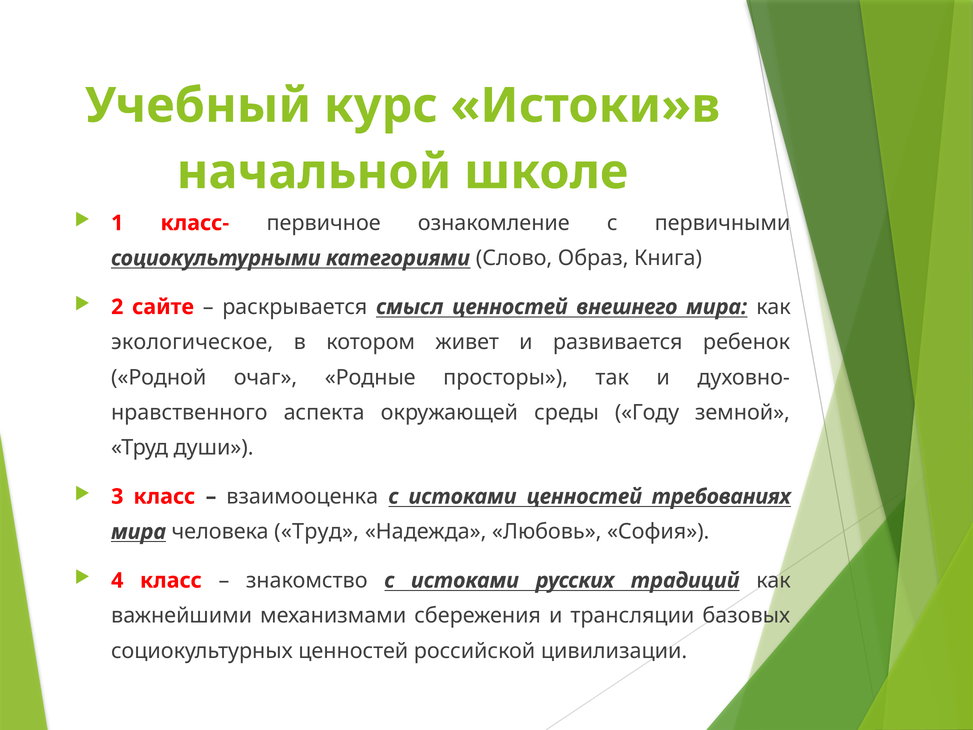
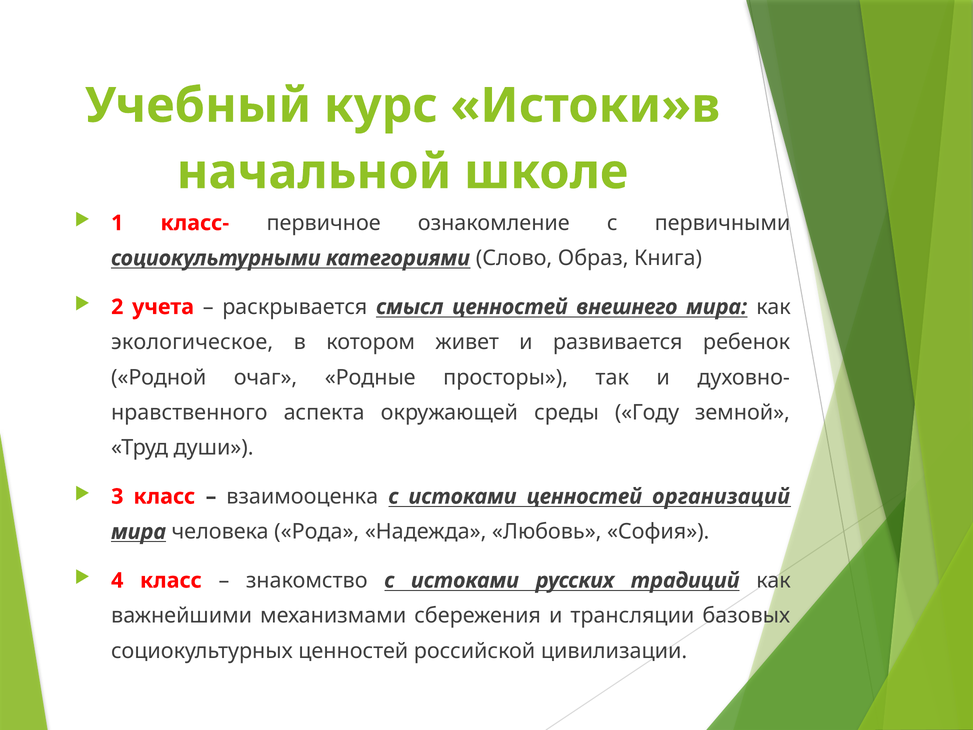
сайте: сайте -> учета
требованиях: требованиях -> организаций
человека Труд: Труд -> Рода
